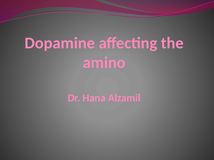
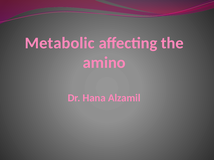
Dopamine: Dopamine -> Metabolic
